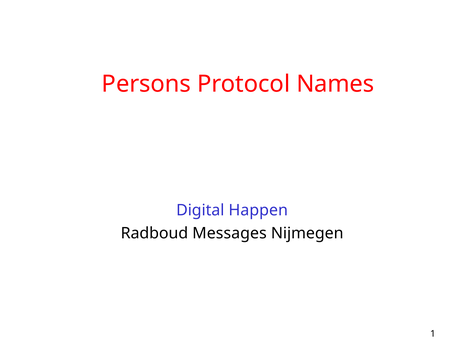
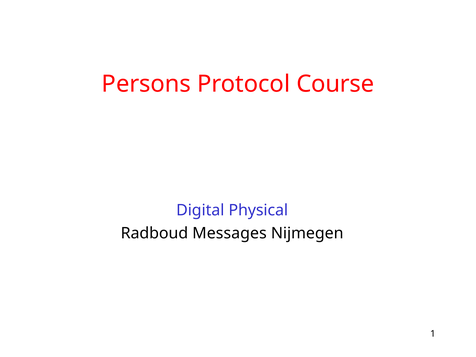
Names: Names -> Course
Happen: Happen -> Physical
